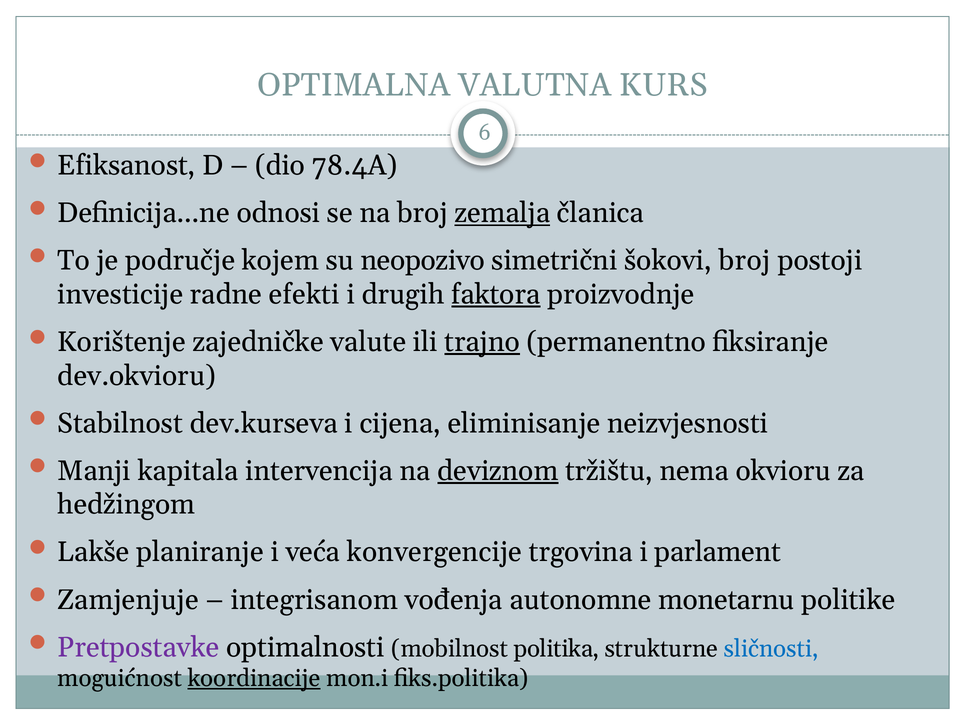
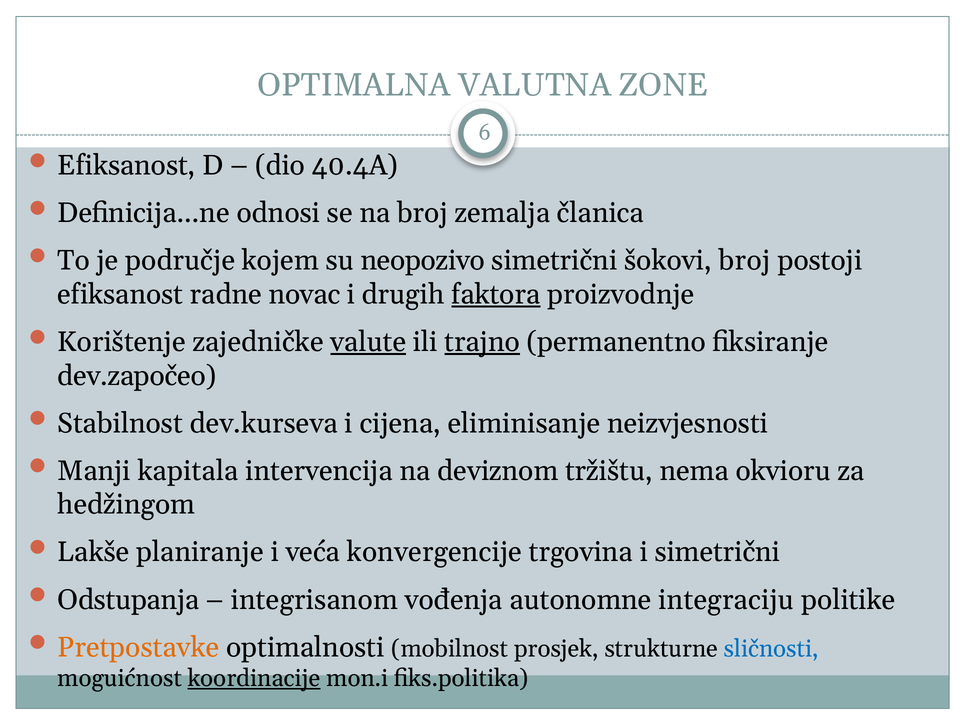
KURS: KURS -> ZONE
78.4A: 78.4A -> 40.4A
zemalja underline: present -> none
investicije at (120, 294): investicije -> efiksanost
efekti: efekti -> novac
valute underline: none -> present
dev.okvioru: dev.okvioru -> dev.započeo
deviznom underline: present -> none
i parlament: parlament -> simetrični
Zamjenjuje: Zamjenjuje -> Odstupanja
monetarnu: monetarnu -> integraciju
Pretpostavke colour: purple -> orange
politika: politika -> prosjek
